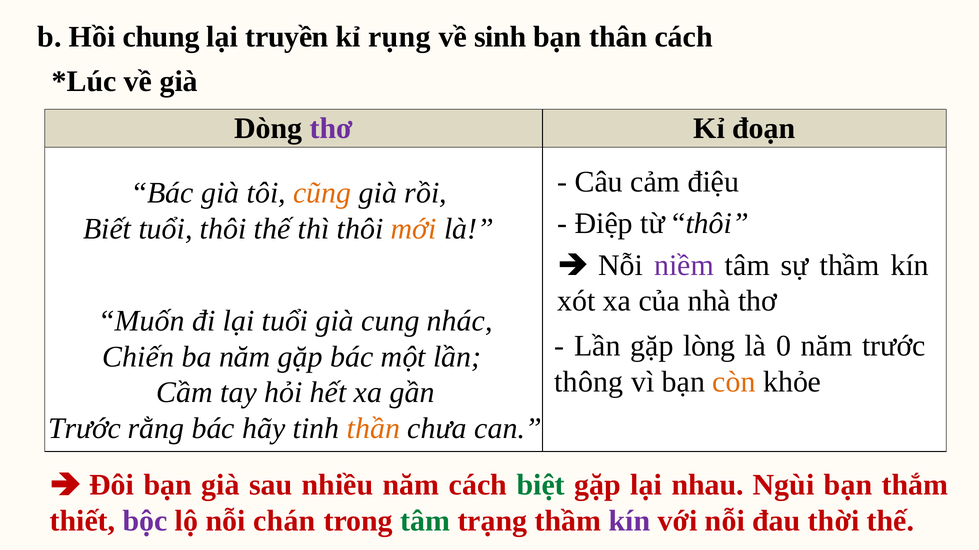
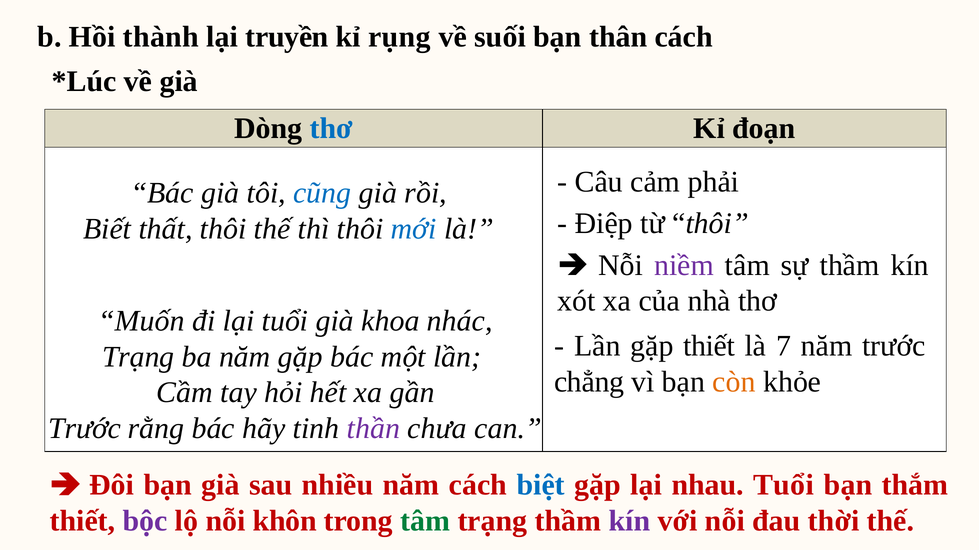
chung: chung -> thành
sinh: sinh -> suối
thơ at (331, 129) colour: purple -> blue
điệu: điệu -> phải
cũng colour: orange -> blue
Biết tuổi: tuổi -> thất
mới colour: orange -> blue
cung: cung -> khoa
gặp lòng: lòng -> thiết
0: 0 -> 7
Chiến at (138, 357): Chiến -> Trạng
thông: thông -> chẳng
thần colour: orange -> purple
biệt colour: green -> blue
nhau Ngùi: Ngùi -> Tuổi
chán: chán -> khôn
